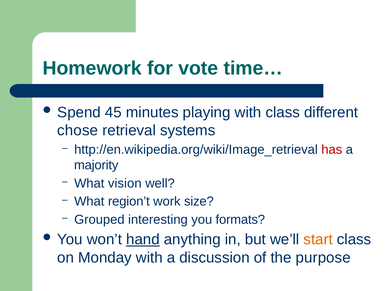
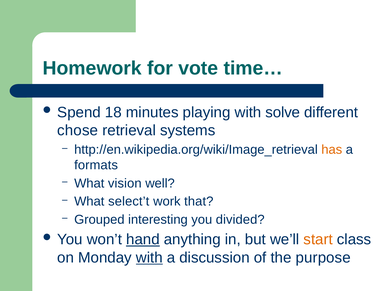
45: 45 -> 18
with class: class -> solve
has colour: red -> orange
majority: majority -> formats
region’t: region’t -> select’t
size: size -> that
formats: formats -> divided
with at (149, 258) underline: none -> present
